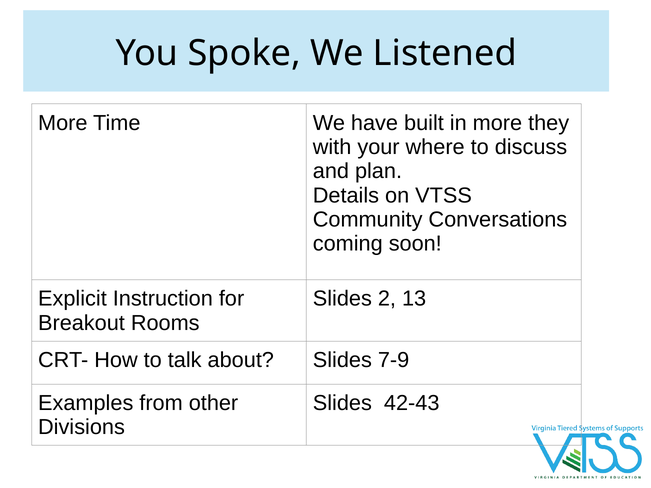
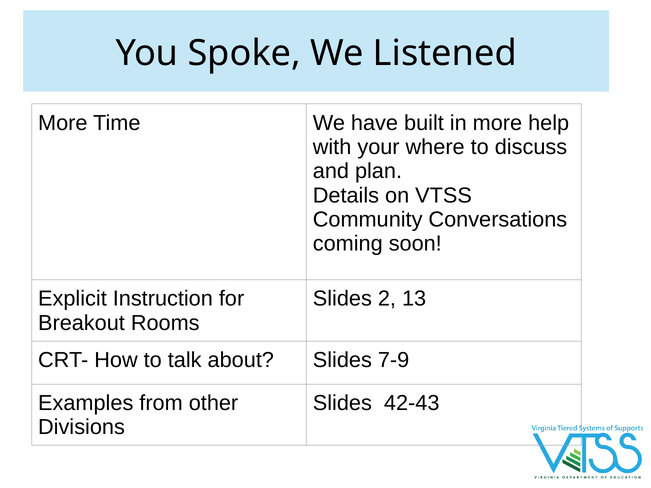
they: they -> help
